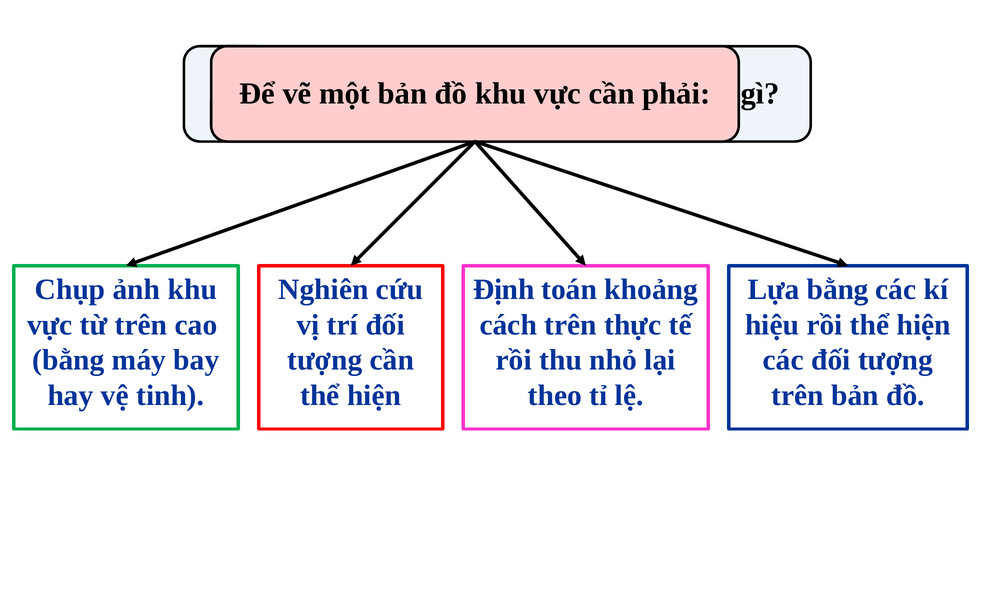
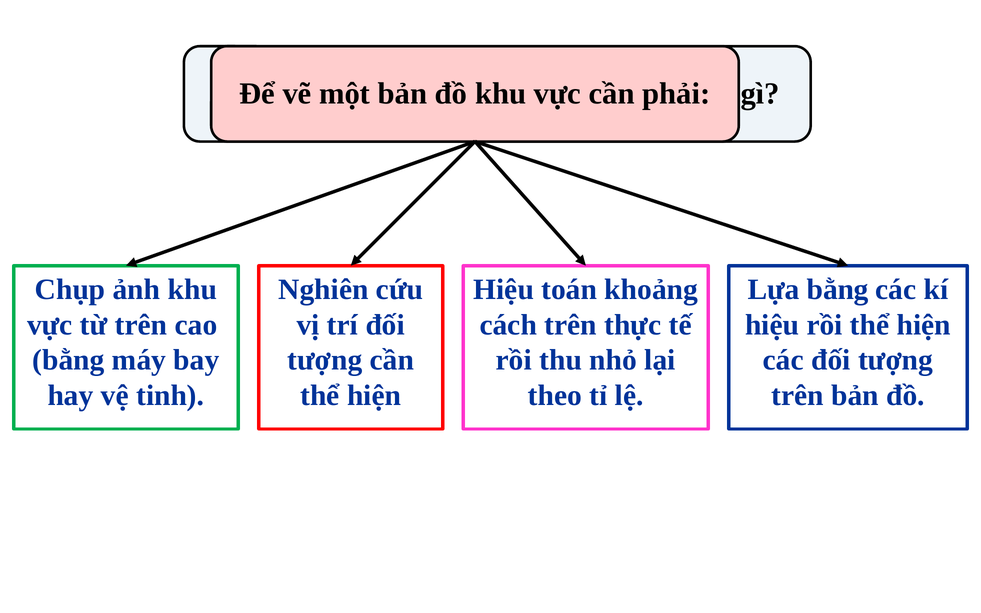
Định at (504, 290): Định -> Hiệu
